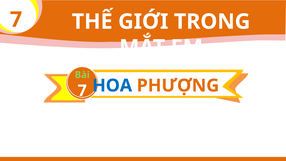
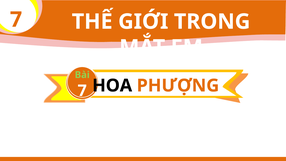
HOA colour: blue -> black
